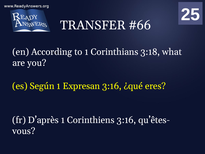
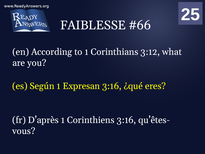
TRANSFER: TRANSFER -> FAIBLESSE
3:18: 3:18 -> 3:12
